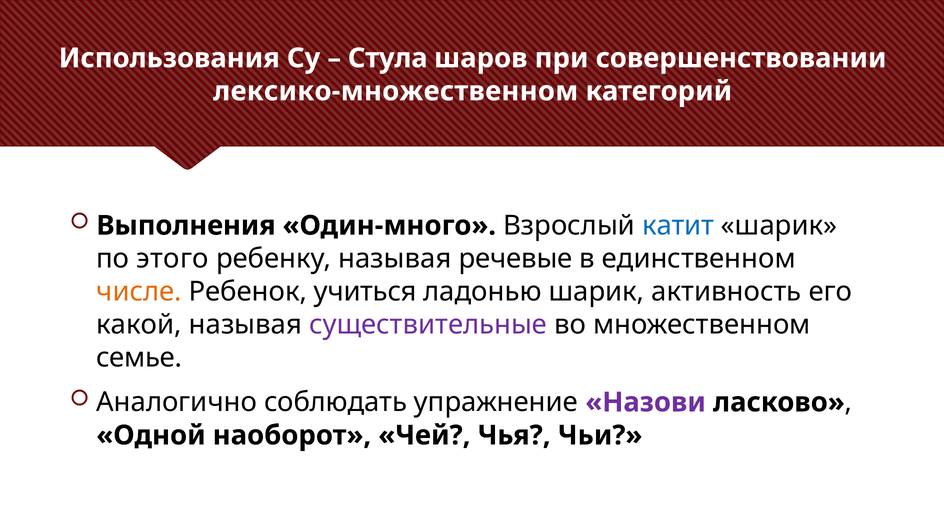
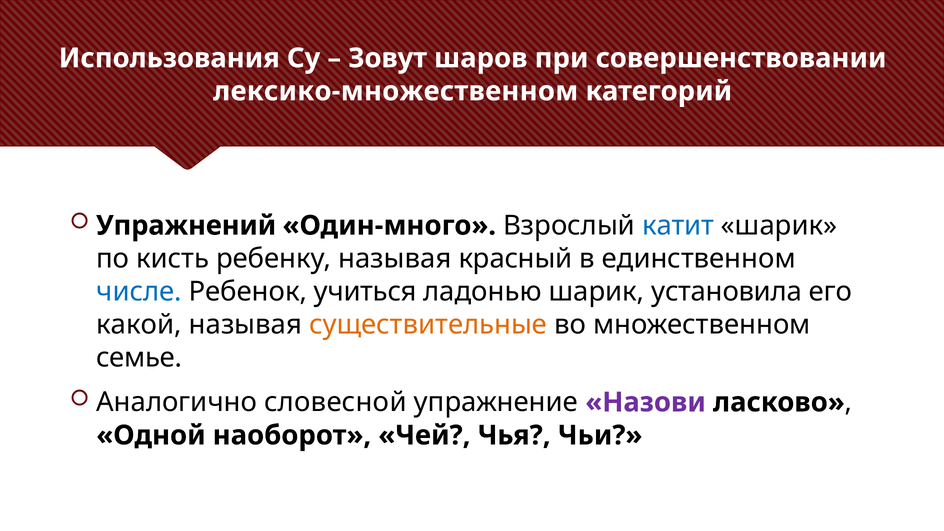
Стула: Стула -> Зовут
Выполнения: Выполнения -> Упражнений
этого: этого -> кисть
речевые: речевые -> красный
числе colour: orange -> blue
активность: активность -> установила
существительные colour: purple -> orange
соблюдать: соблюдать -> словесной
